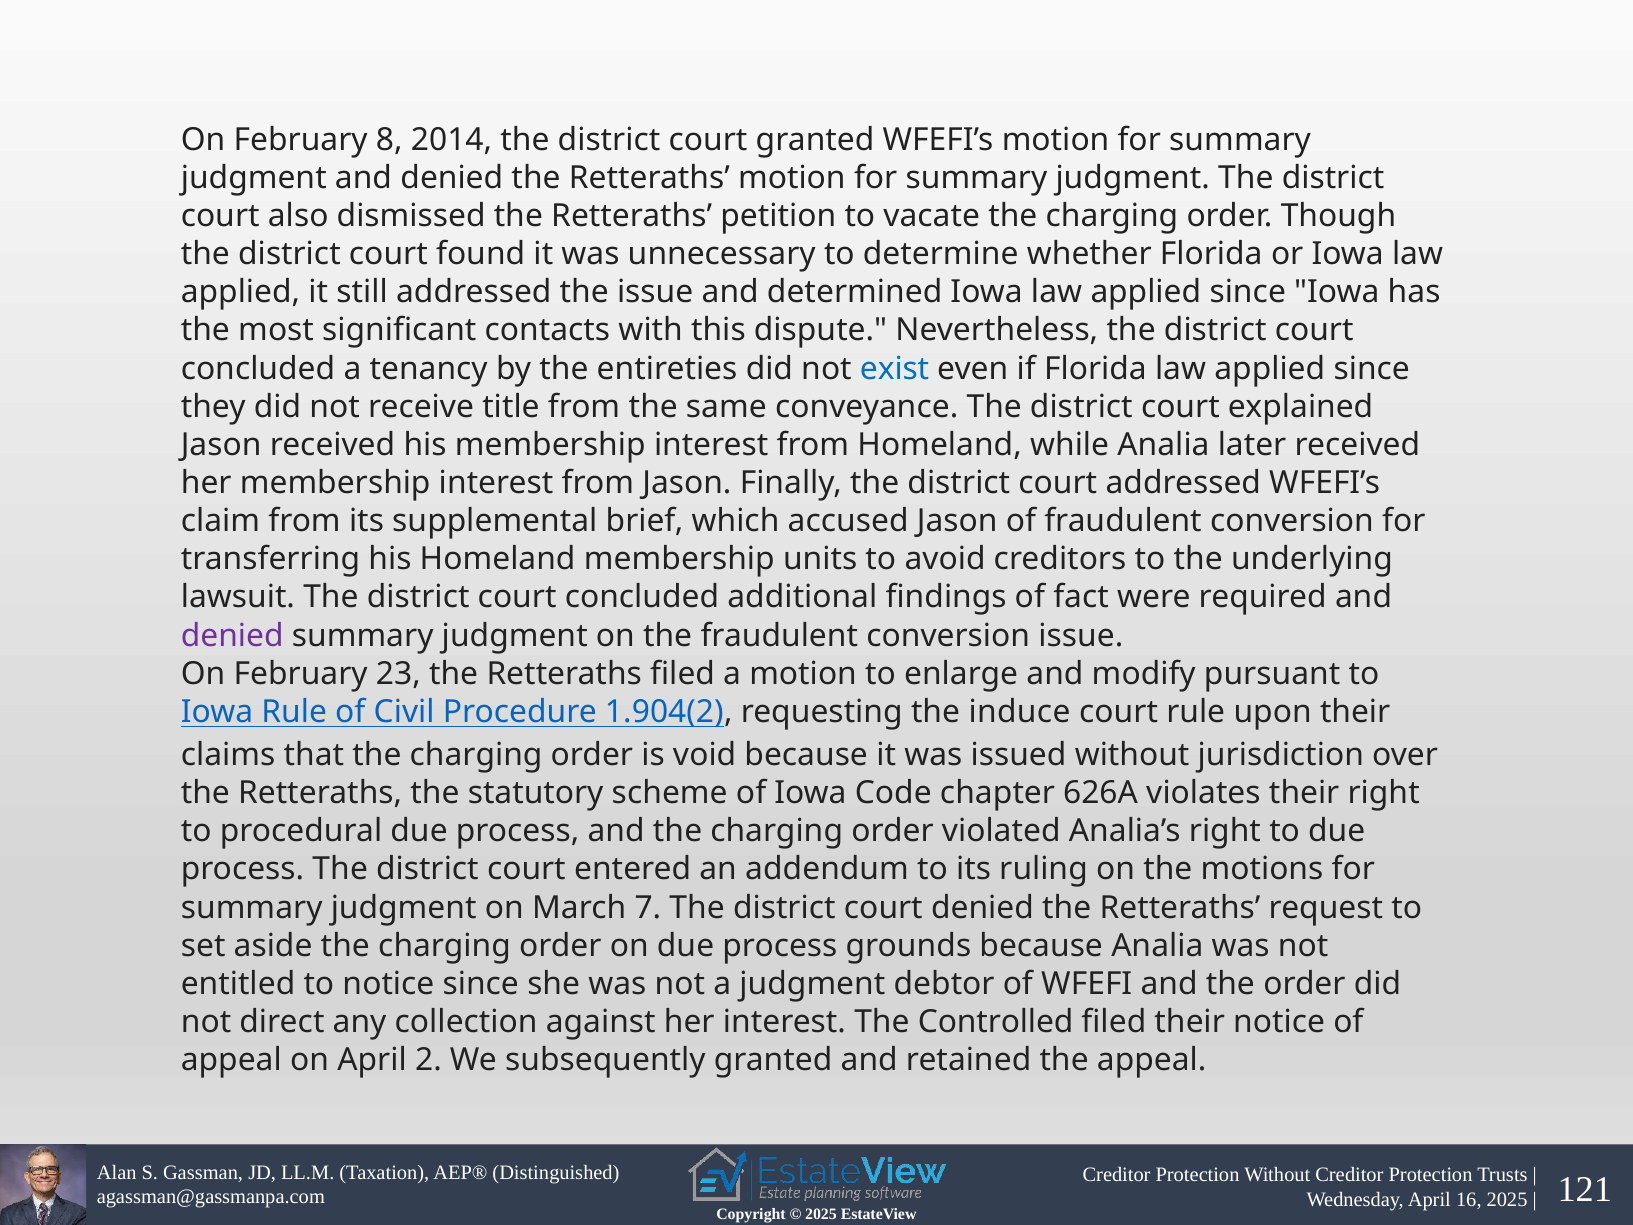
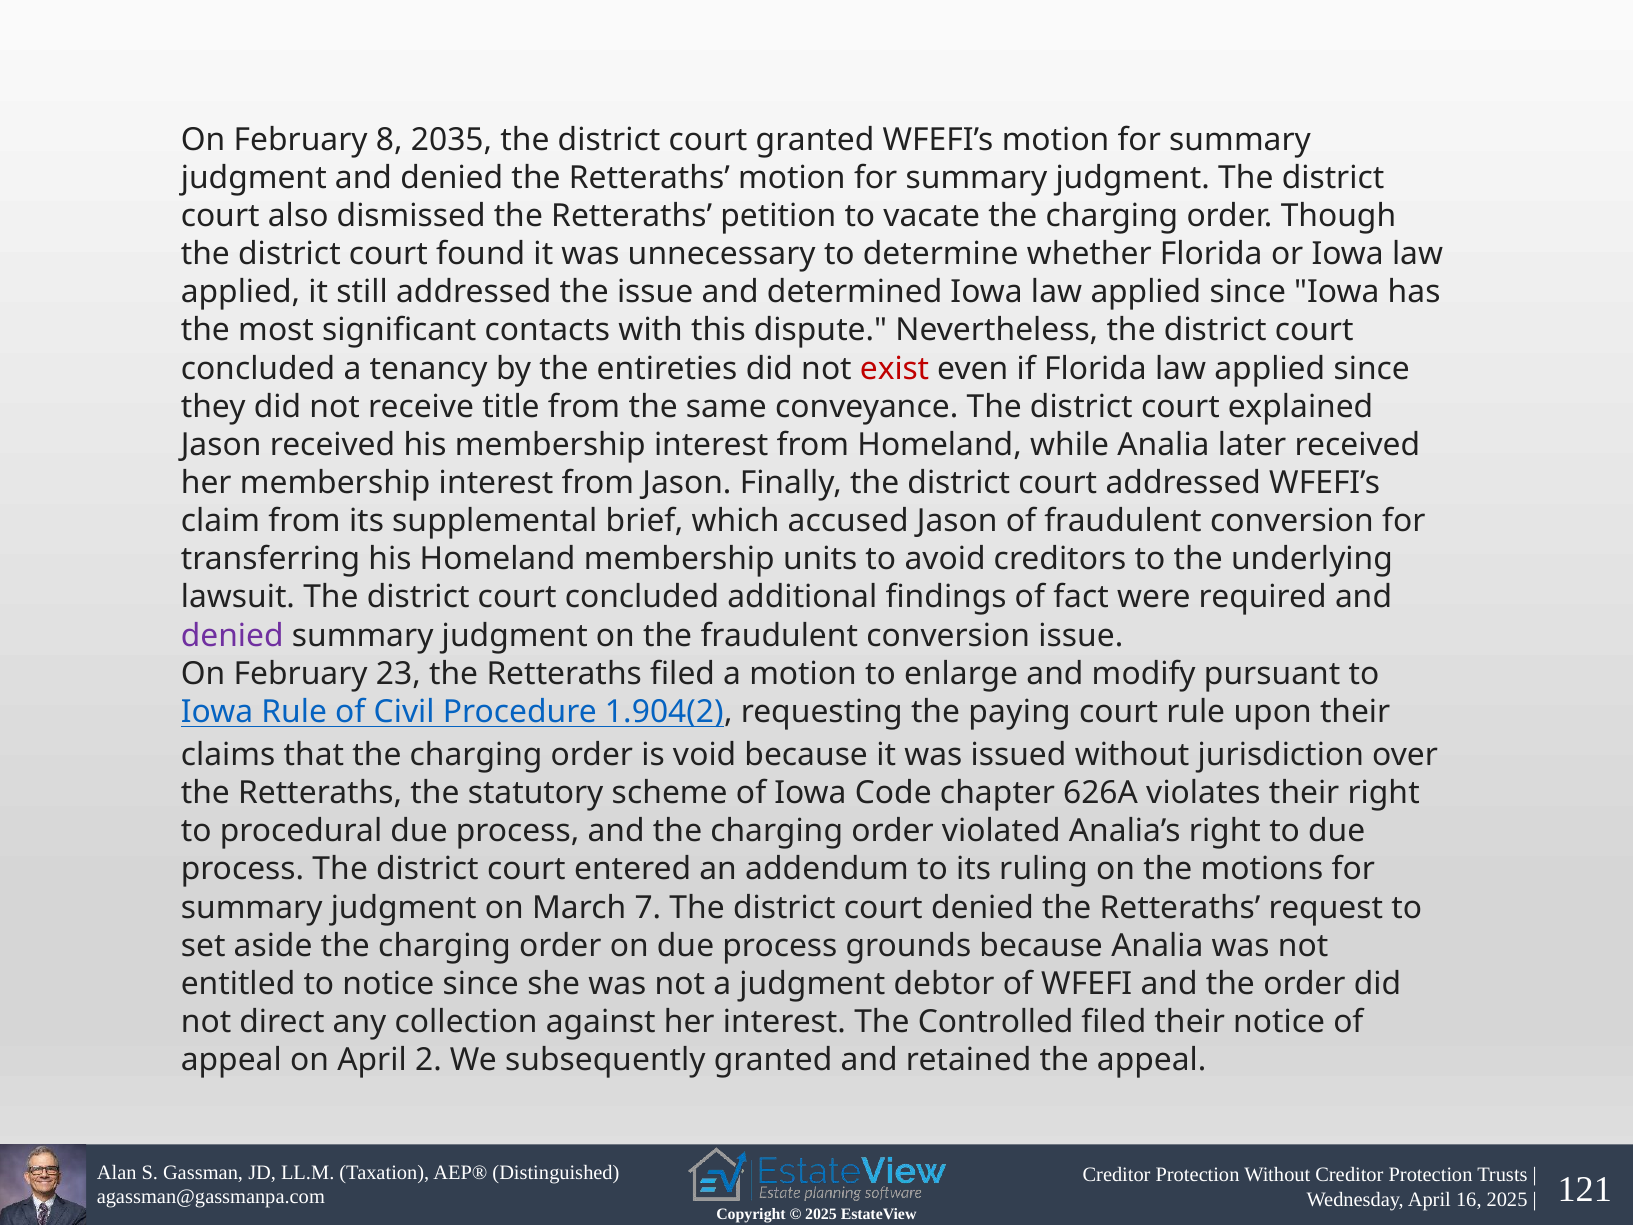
2014: 2014 -> 2035
exist colour: blue -> red
induce: induce -> paying
